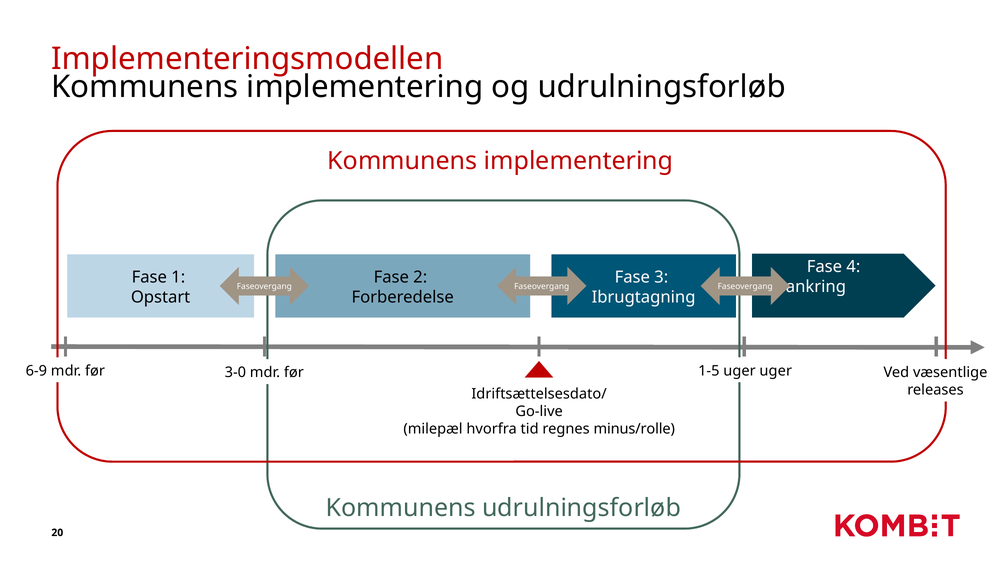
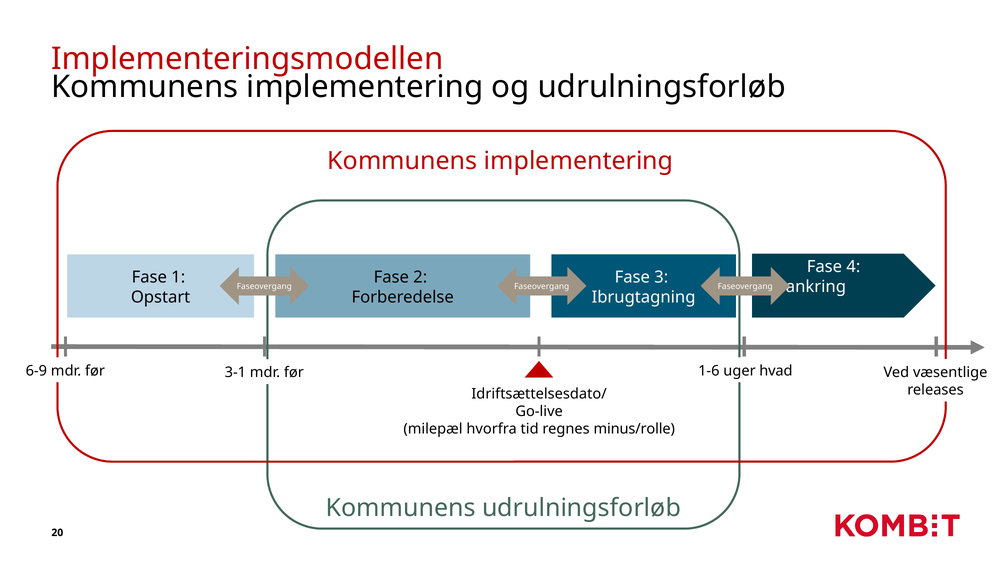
3-0: 3-0 -> 3-1
1-5: 1-5 -> 1-6
uger uger: uger -> hvad
